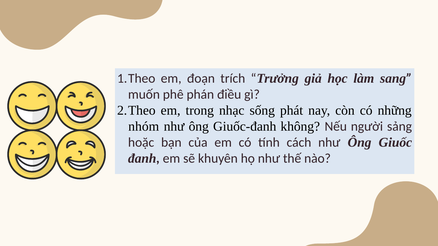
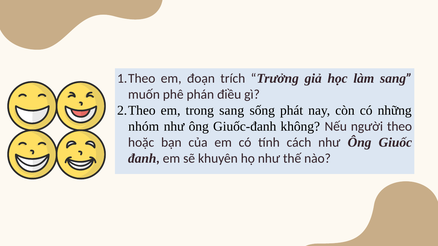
trong nhạc: nhạc -> sang
sảng: sảng -> theo
